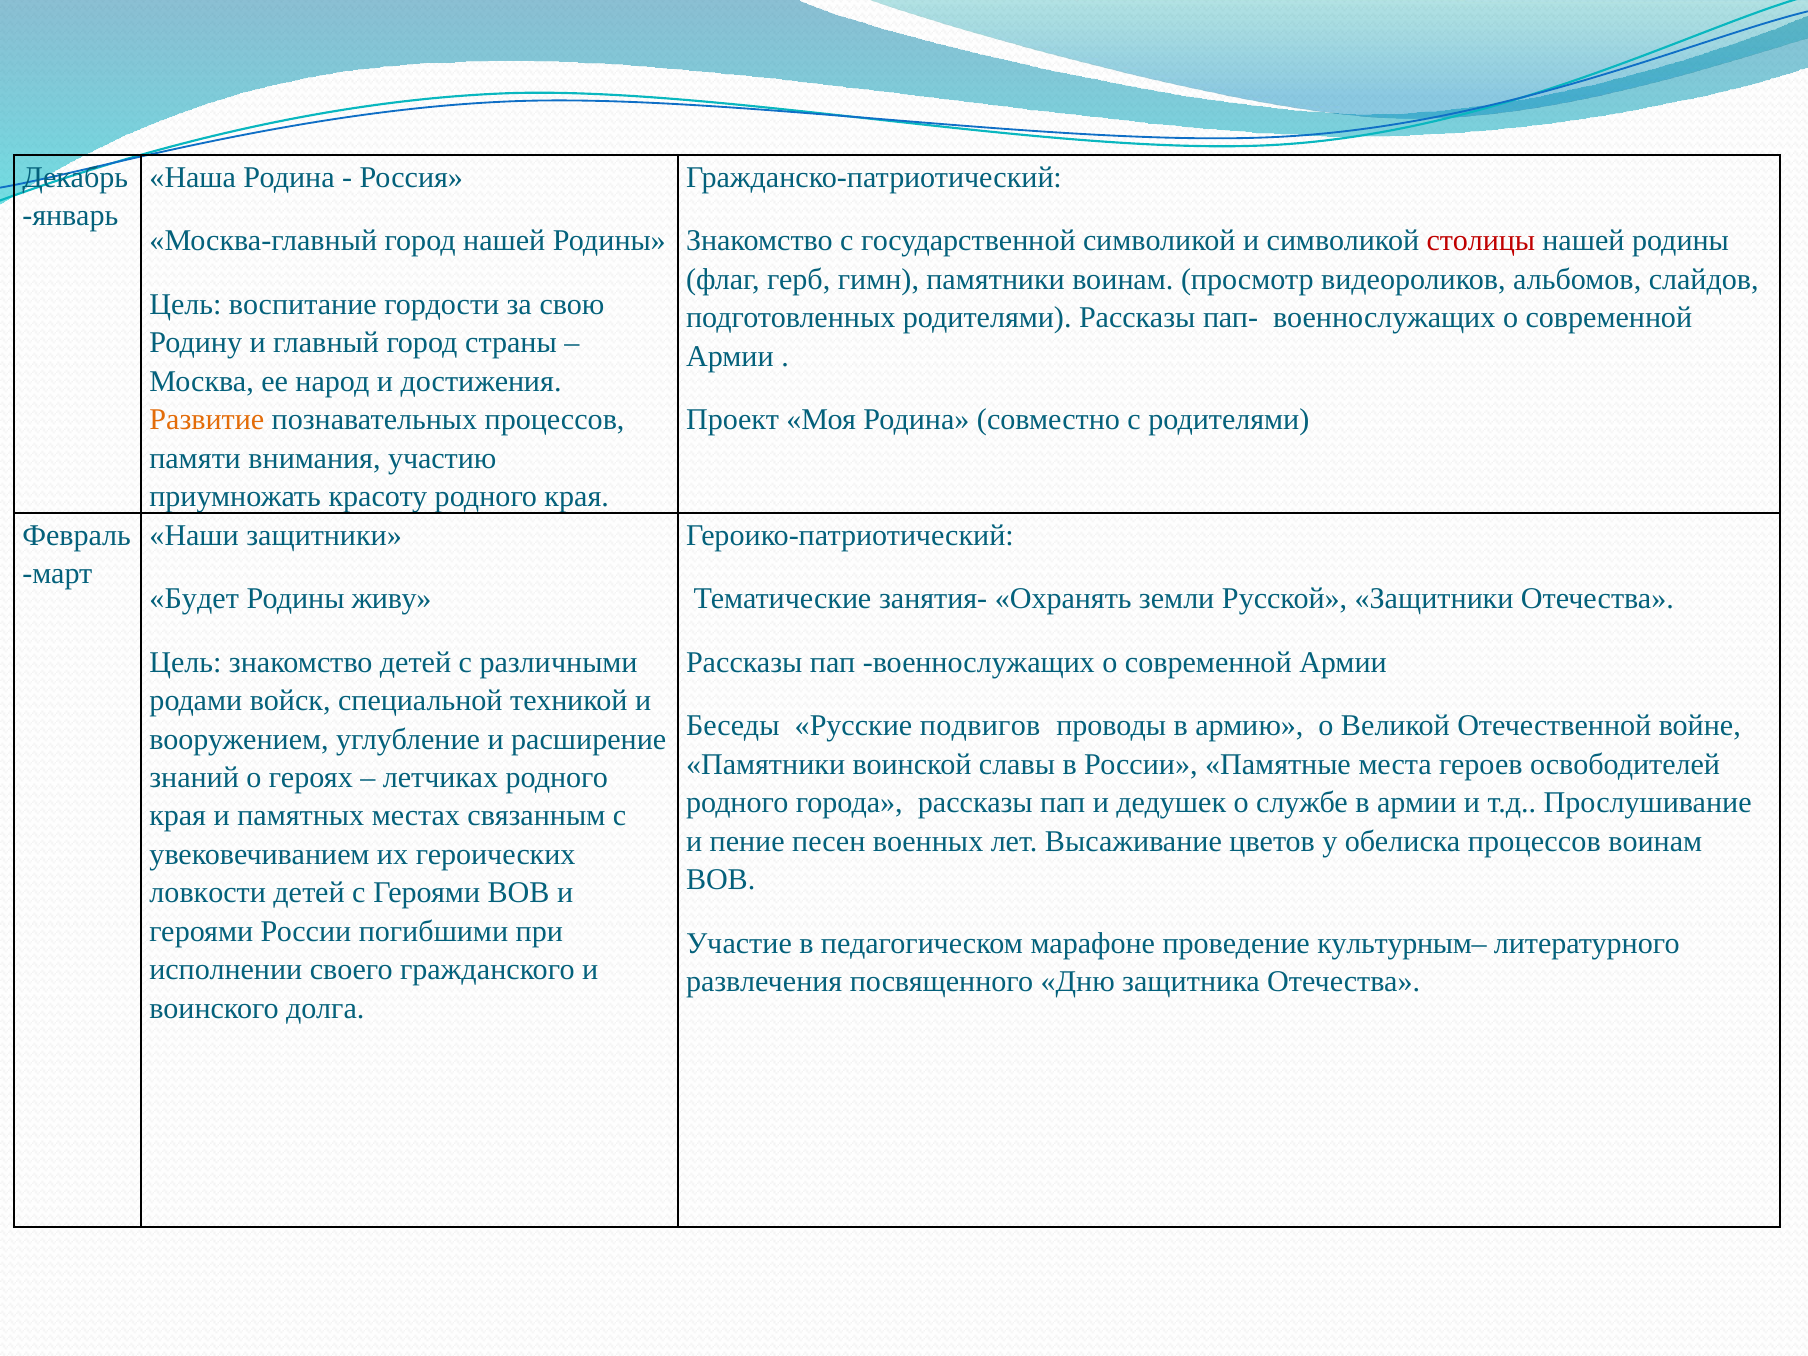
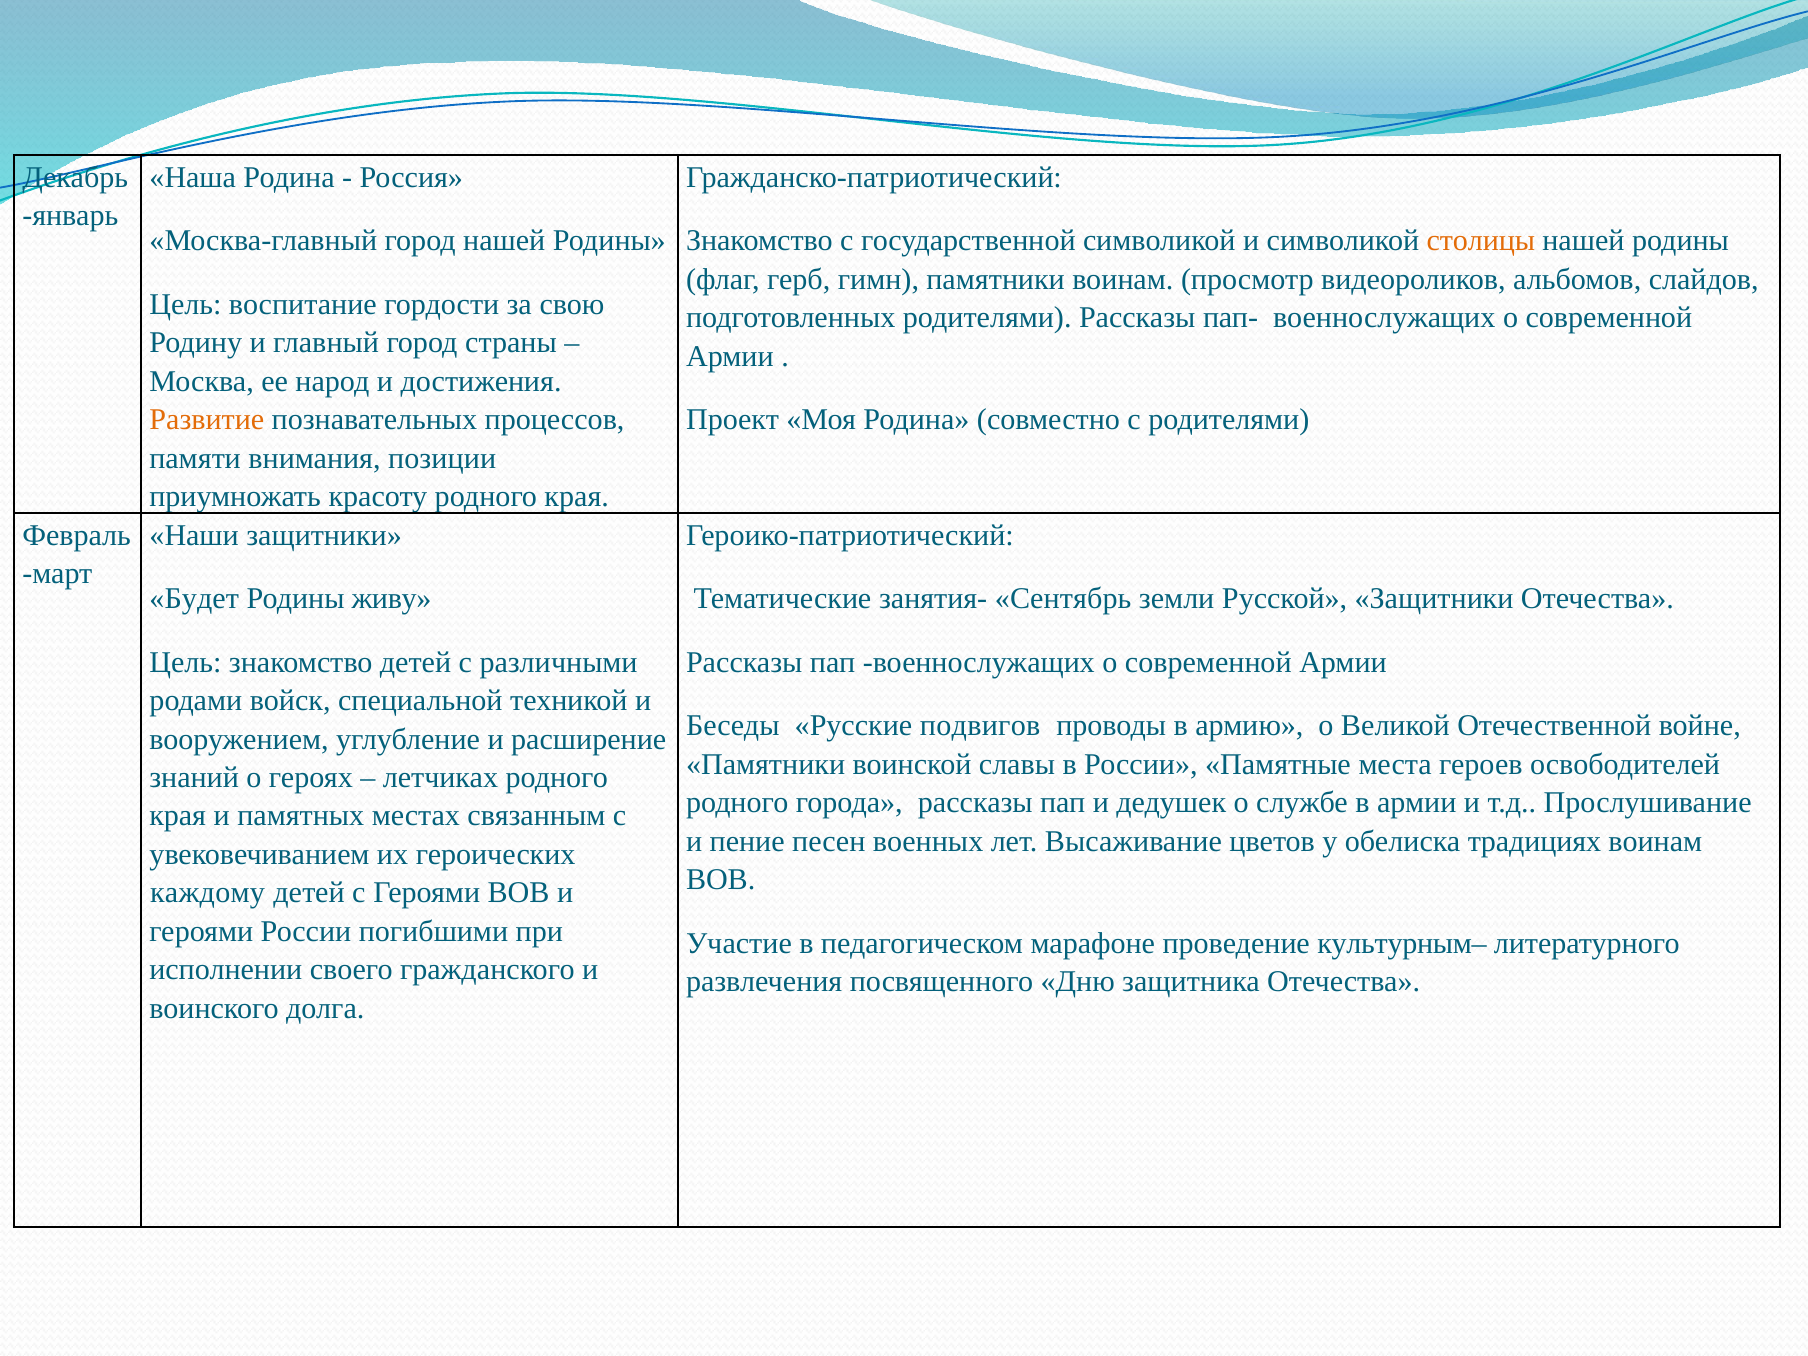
столицы colour: red -> orange
участию: участию -> позиции
Охранять: Охранять -> Сентябрь
обелиска процессов: процессов -> традициях
ловкости: ловкости -> каждому
